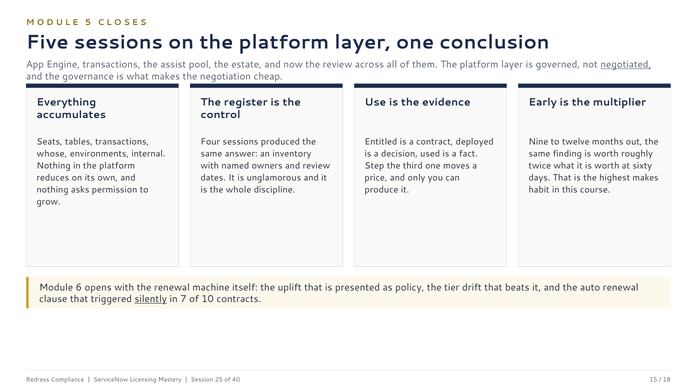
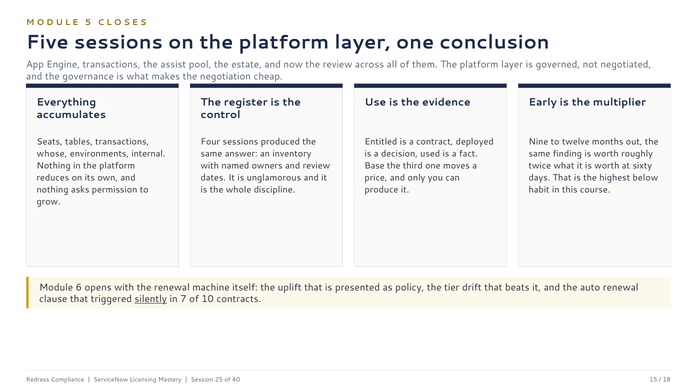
negotiated underline: present -> none
Step: Step -> Base
highest makes: makes -> below
